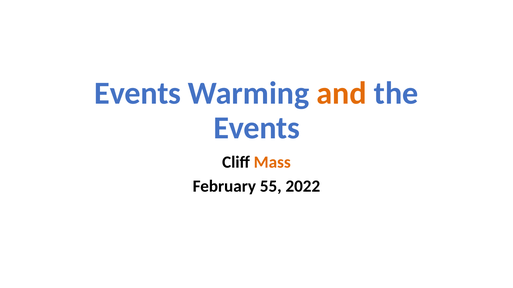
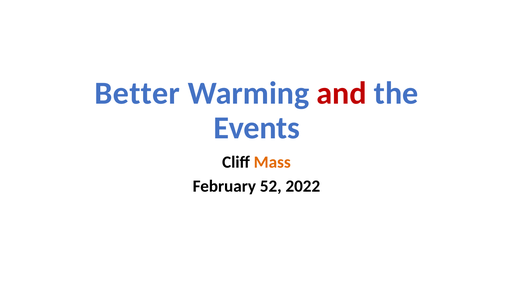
Events at (138, 94): Events -> Better
and colour: orange -> red
55: 55 -> 52
